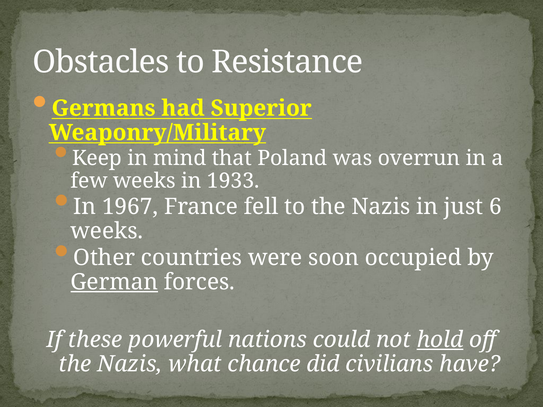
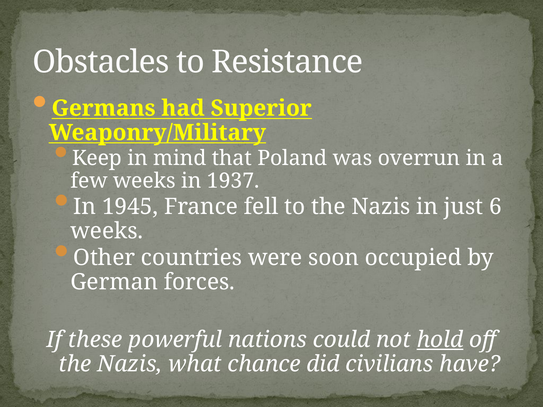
1933: 1933 -> 1937
1967: 1967 -> 1945
German underline: present -> none
